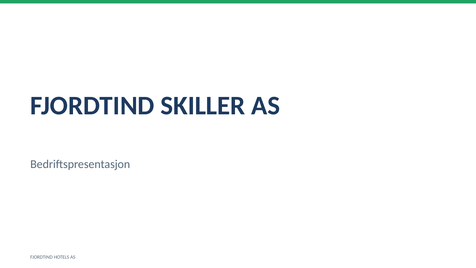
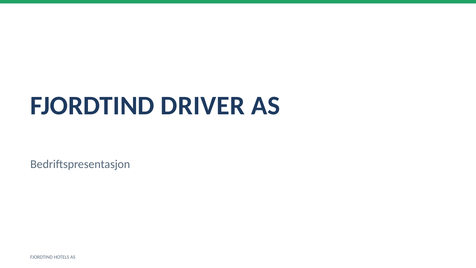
SKILLER: SKILLER -> DRIVER
